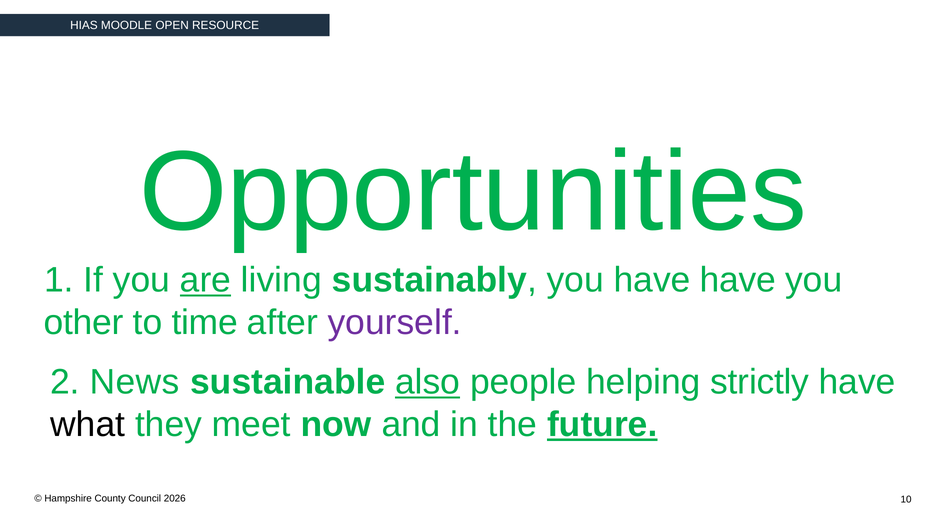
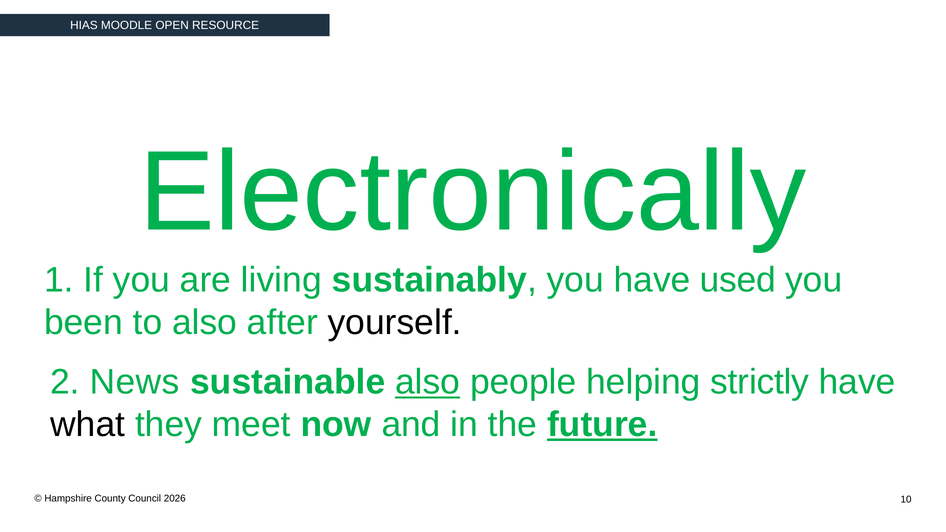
Opportunities: Opportunities -> Electronically
are underline: present -> none
have have: have -> used
other: other -> been
to time: time -> also
yourself colour: purple -> black
